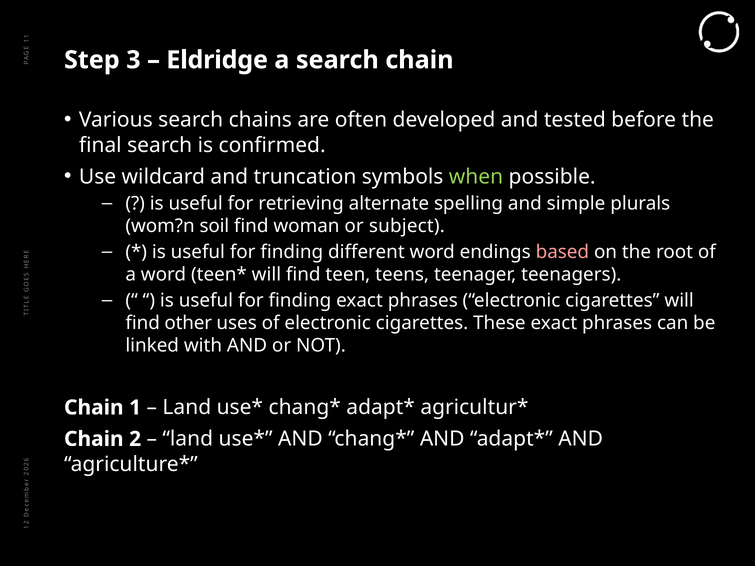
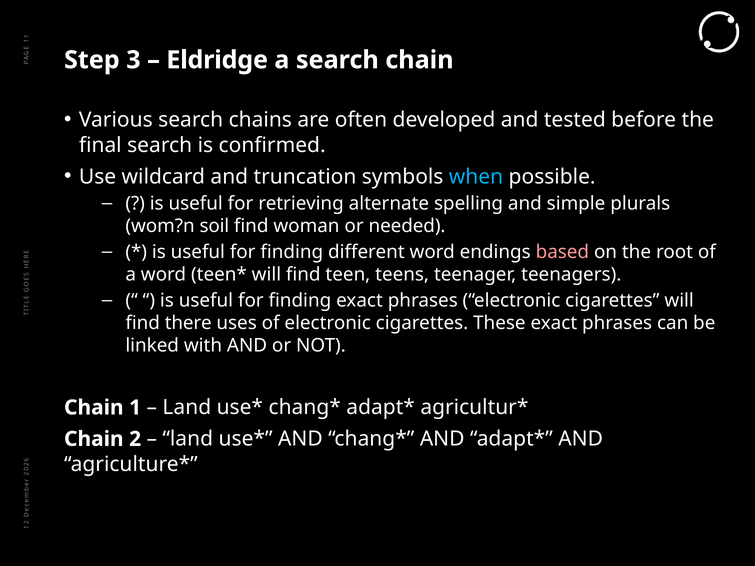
when colour: light green -> light blue
subject: subject -> needed
other: other -> there
